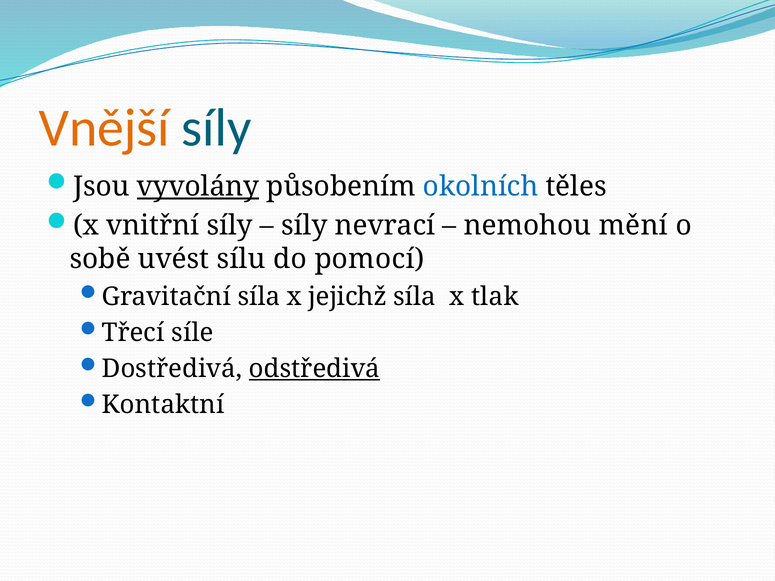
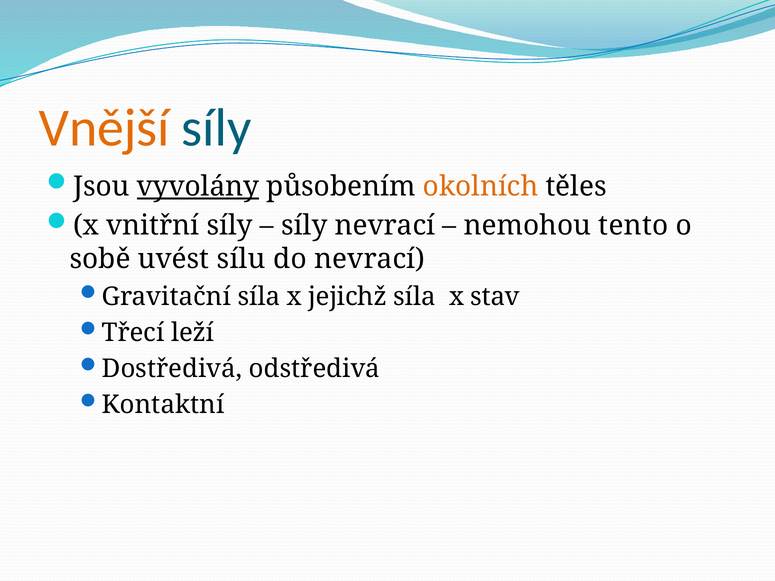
okolních colour: blue -> orange
mění: mění -> tento
do pomocí: pomocí -> nevrací
tlak: tlak -> stav
síle: síle -> leží
odstředivá underline: present -> none
